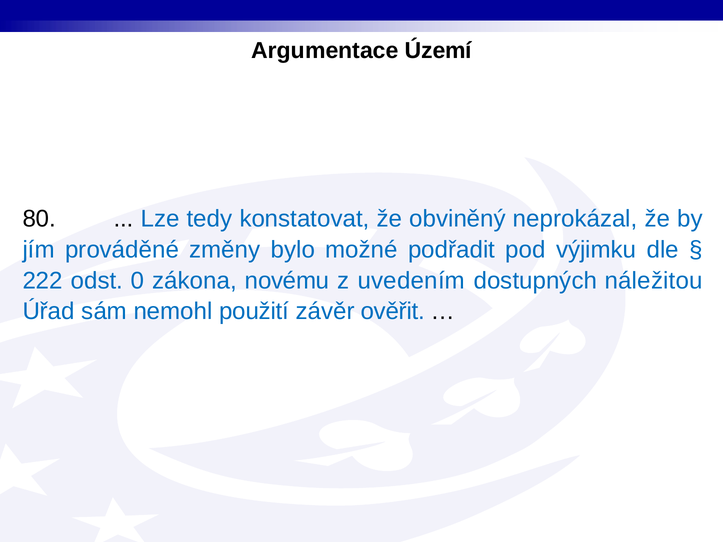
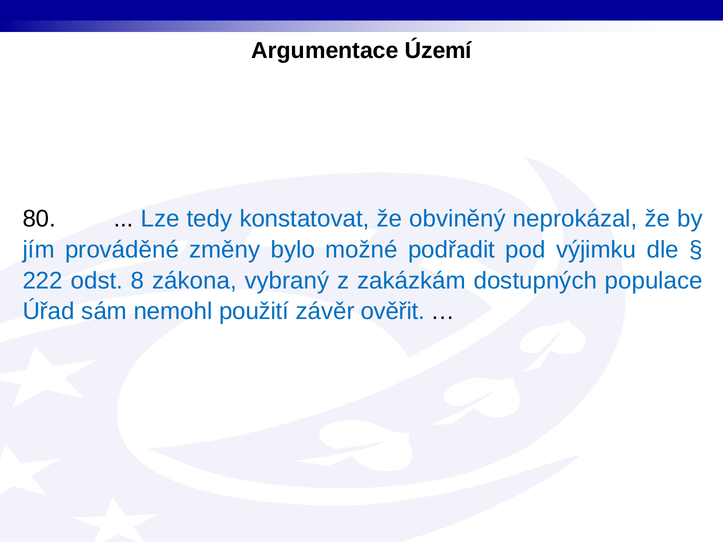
0: 0 -> 8
novému: novému -> vybraný
uvedením: uvedením -> zakázkám
náležitou: náležitou -> populace
